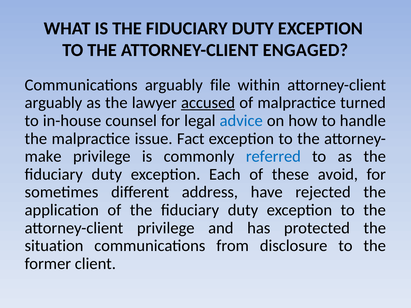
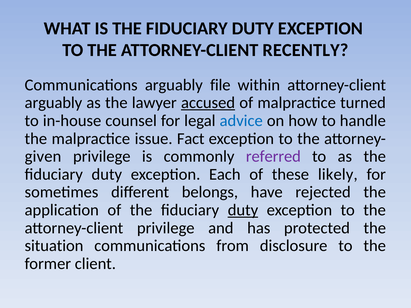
ENGAGED: ENGAGED -> RECENTLY
make: make -> given
referred colour: blue -> purple
avoid: avoid -> likely
address: address -> belongs
duty at (243, 210) underline: none -> present
